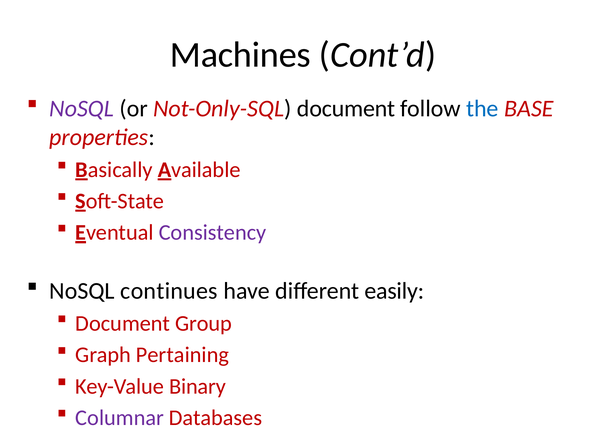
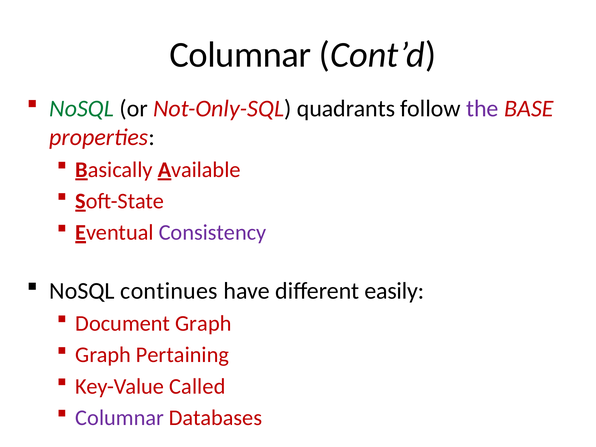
Machines at (240, 55): Machines -> Columnar
NoSQL at (82, 108) colour: purple -> green
Not-Only-SQL document: document -> quadrants
the colour: blue -> purple
Document Group: Group -> Graph
Binary: Binary -> Called
